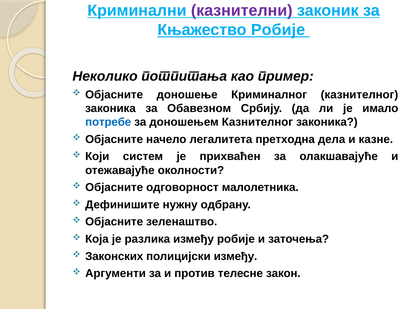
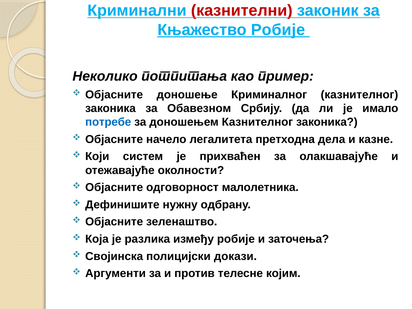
казнителни colour: purple -> red
Законских: Законских -> Својинска
полицијски између: између -> докази
закон: закон -> којим
